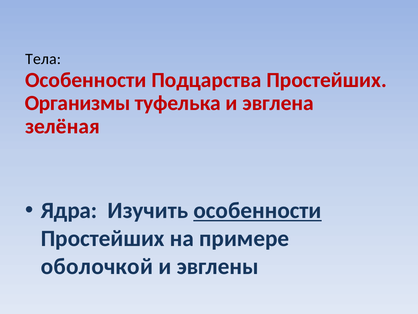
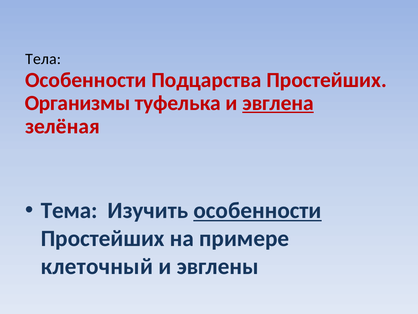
эвглена underline: none -> present
Ядра: Ядра -> Тема
оболочкой: оболочкой -> клеточный
